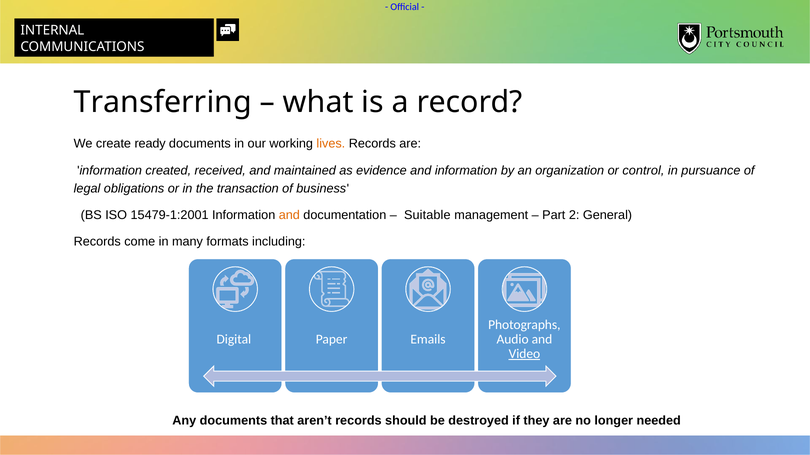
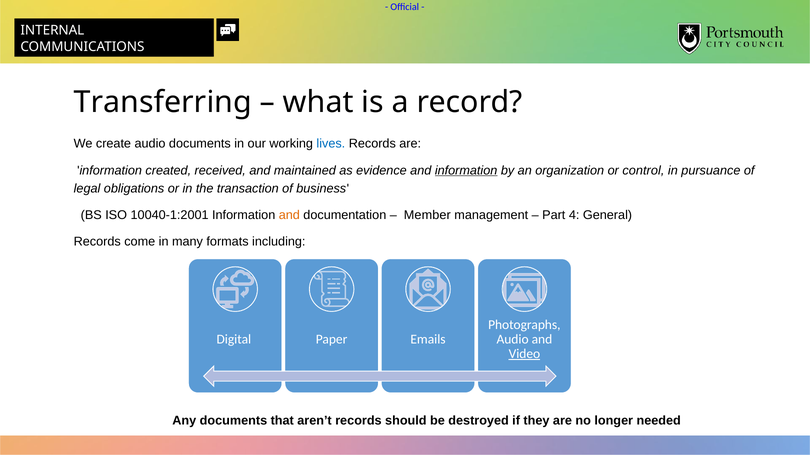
create ready: ready -> audio
lives colour: orange -> blue
information at (466, 171) underline: none -> present
15479-1:2001: 15479-1:2001 -> 10040-1:2001
Suitable: Suitable -> Member
2: 2 -> 4
